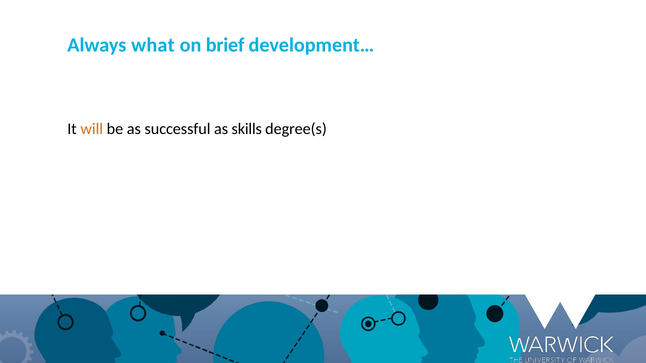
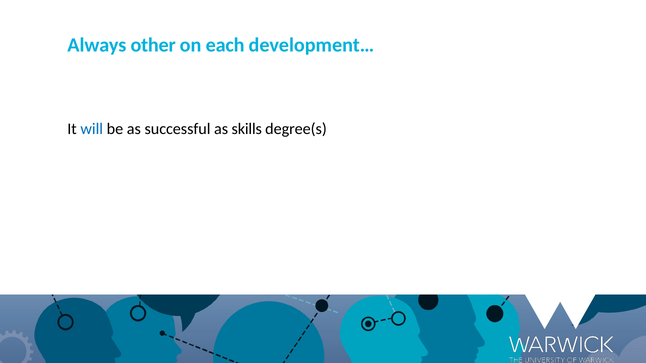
what: what -> other
brief: brief -> each
will colour: orange -> blue
